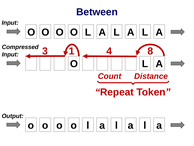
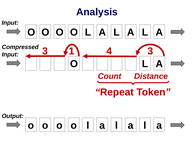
Between: Between -> Analysis
4 8: 8 -> 3
